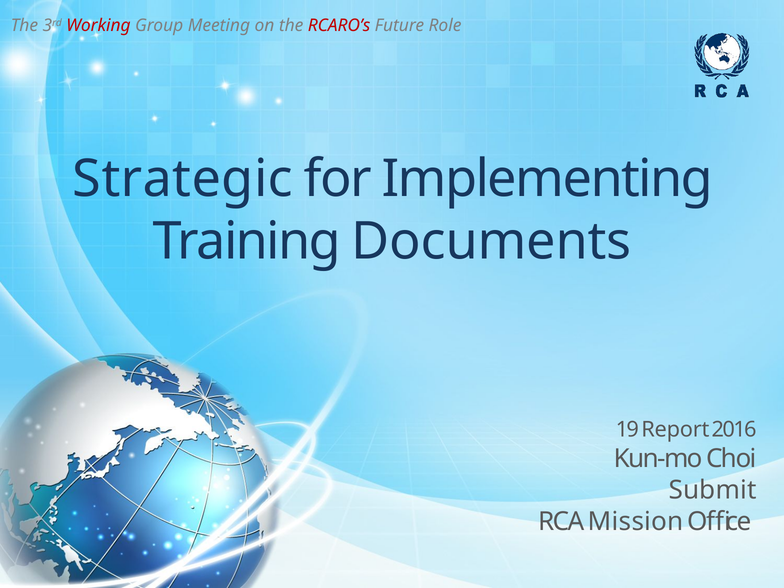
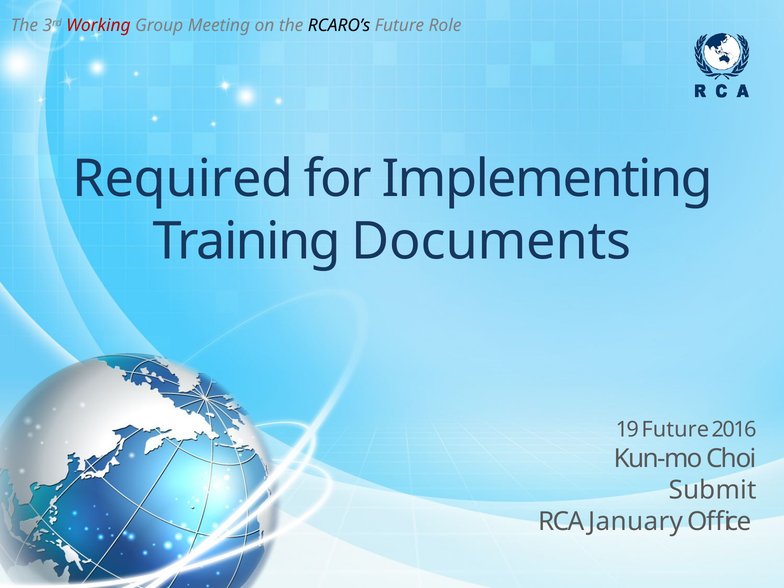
RCARO’s colour: red -> black
Strategic: Strategic -> Required
19 Report: Report -> Future
Mission: Mission -> January
